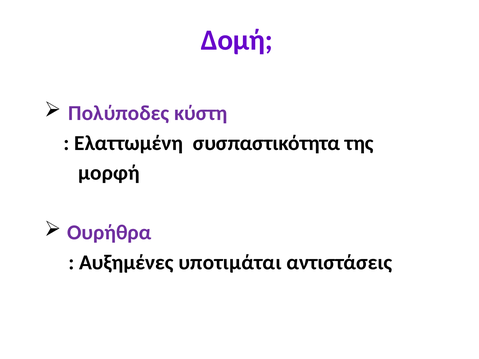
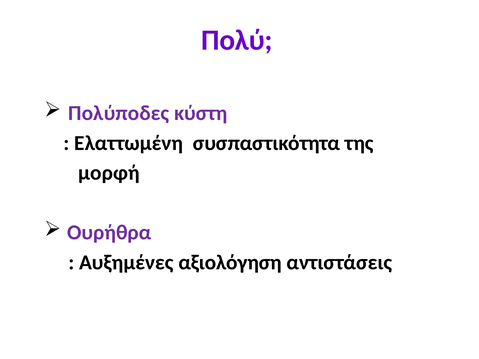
Δομή: Δομή -> Πολύ
υποτιμάται: υποτιμάται -> αξιολόγηση
